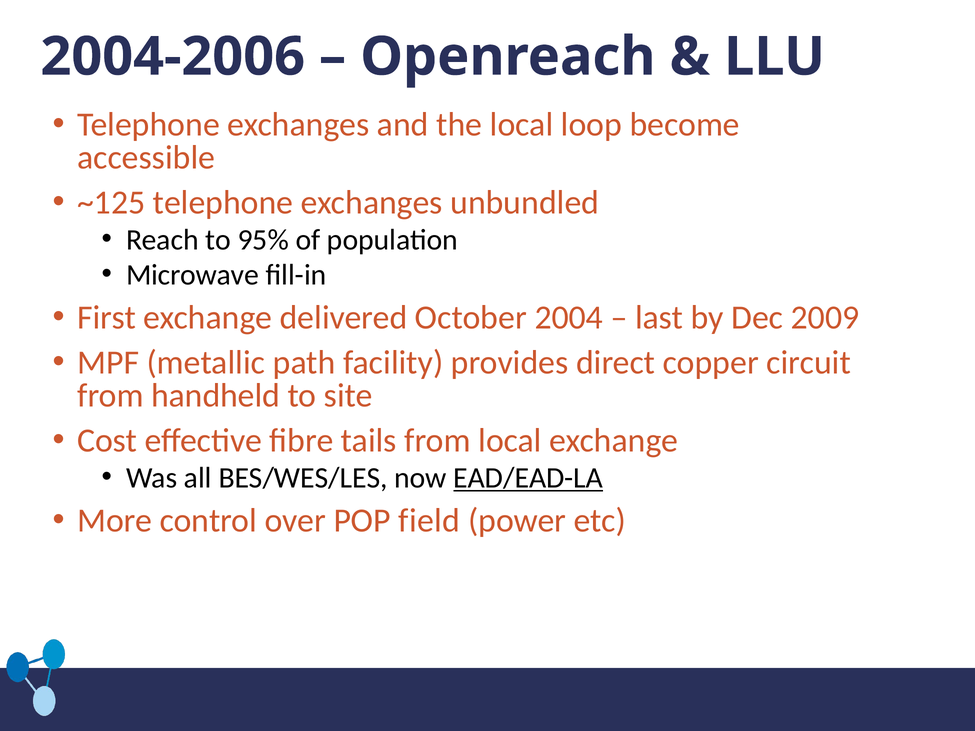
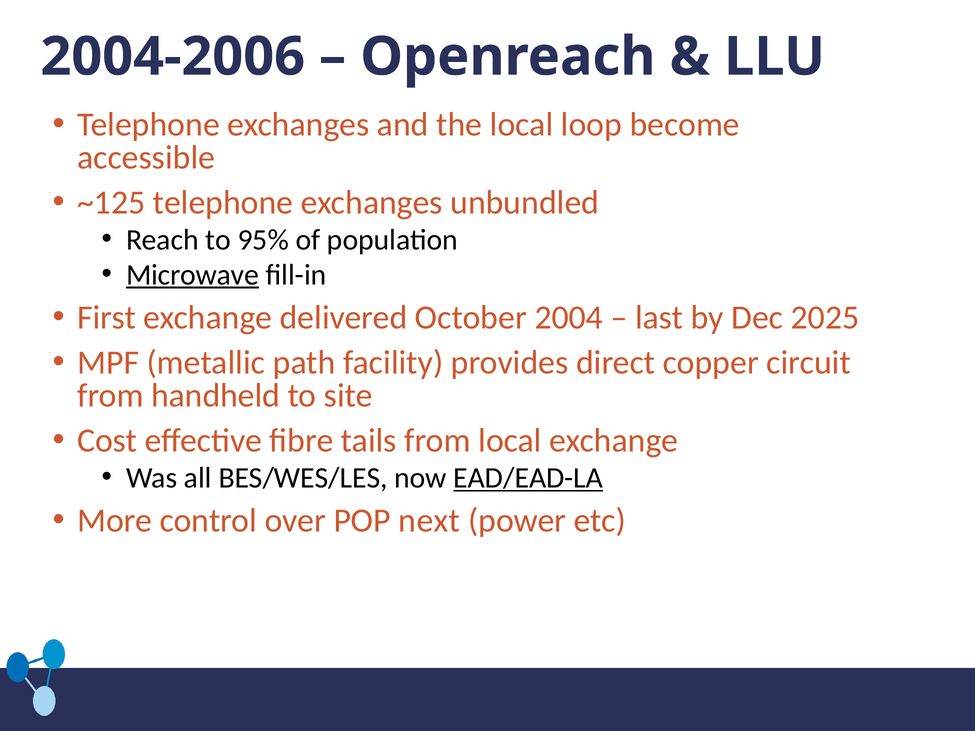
Microwave underline: none -> present
2009: 2009 -> 2025
field: field -> next
